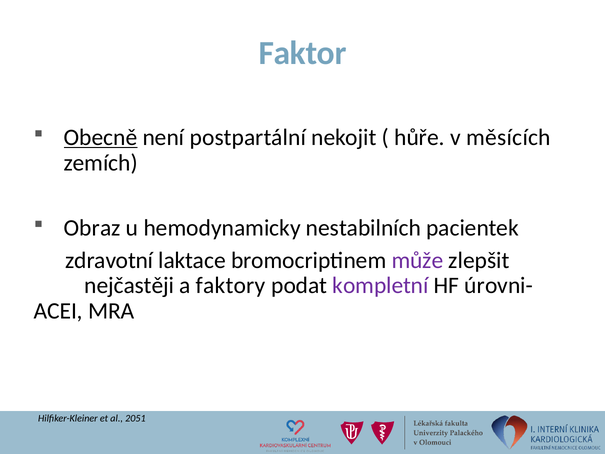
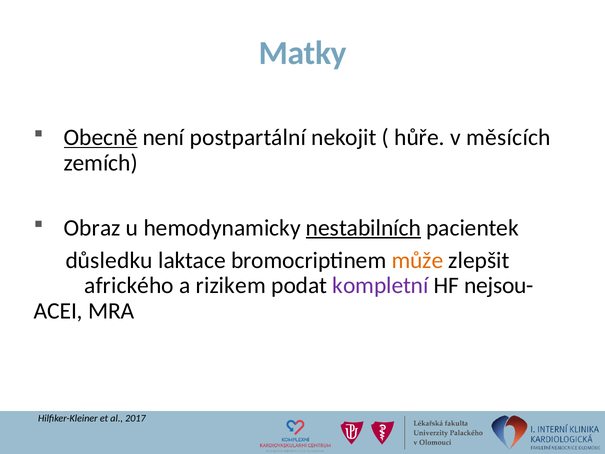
Faktor: Faktor -> Matky
nestabilních underline: none -> present
zdravotní: zdravotní -> důsledku
může colour: purple -> orange
nejčastěji: nejčastěji -> afrického
faktory: faktory -> rizikem
úrovni-: úrovni- -> nejsou-
2051: 2051 -> 2017
